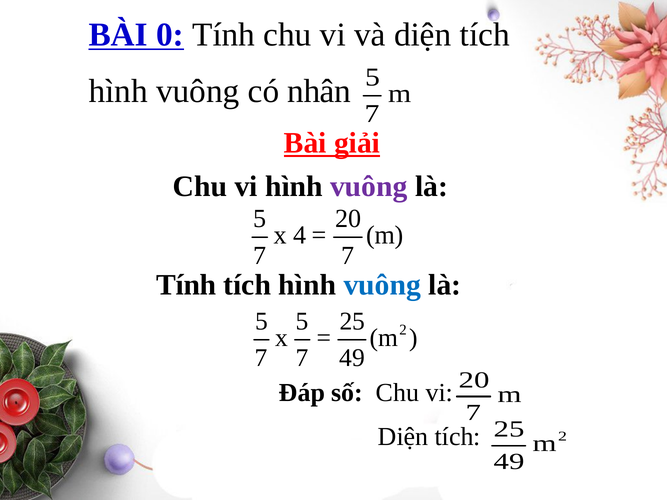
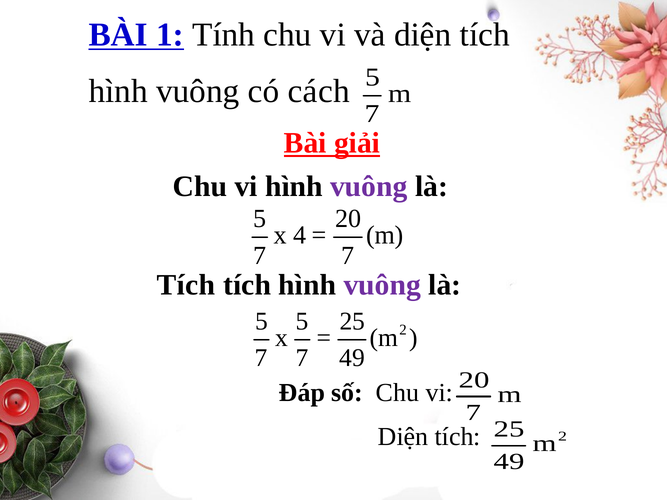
0: 0 -> 1
nhân: nhân -> cách
Tính at (186, 285): Tính -> Tích
vuông at (382, 285) colour: blue -> purple
